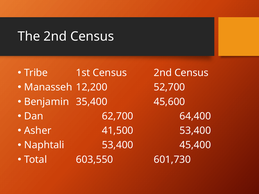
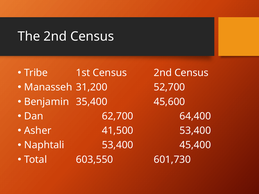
12,200: 12,200 -> 31,200
